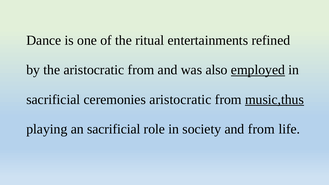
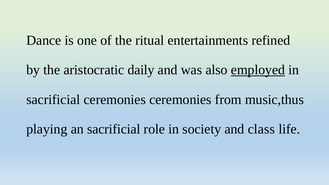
the aristocratic from: from -> daily
ceremonies aristocratic: aristocratic -> ceremonies
music,thus underline: present -> none
and from: from -> class
